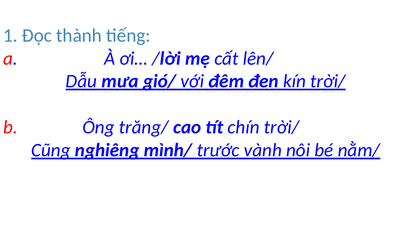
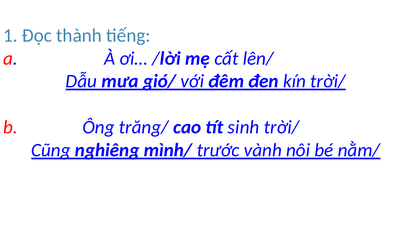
chín: chín -> sinh
